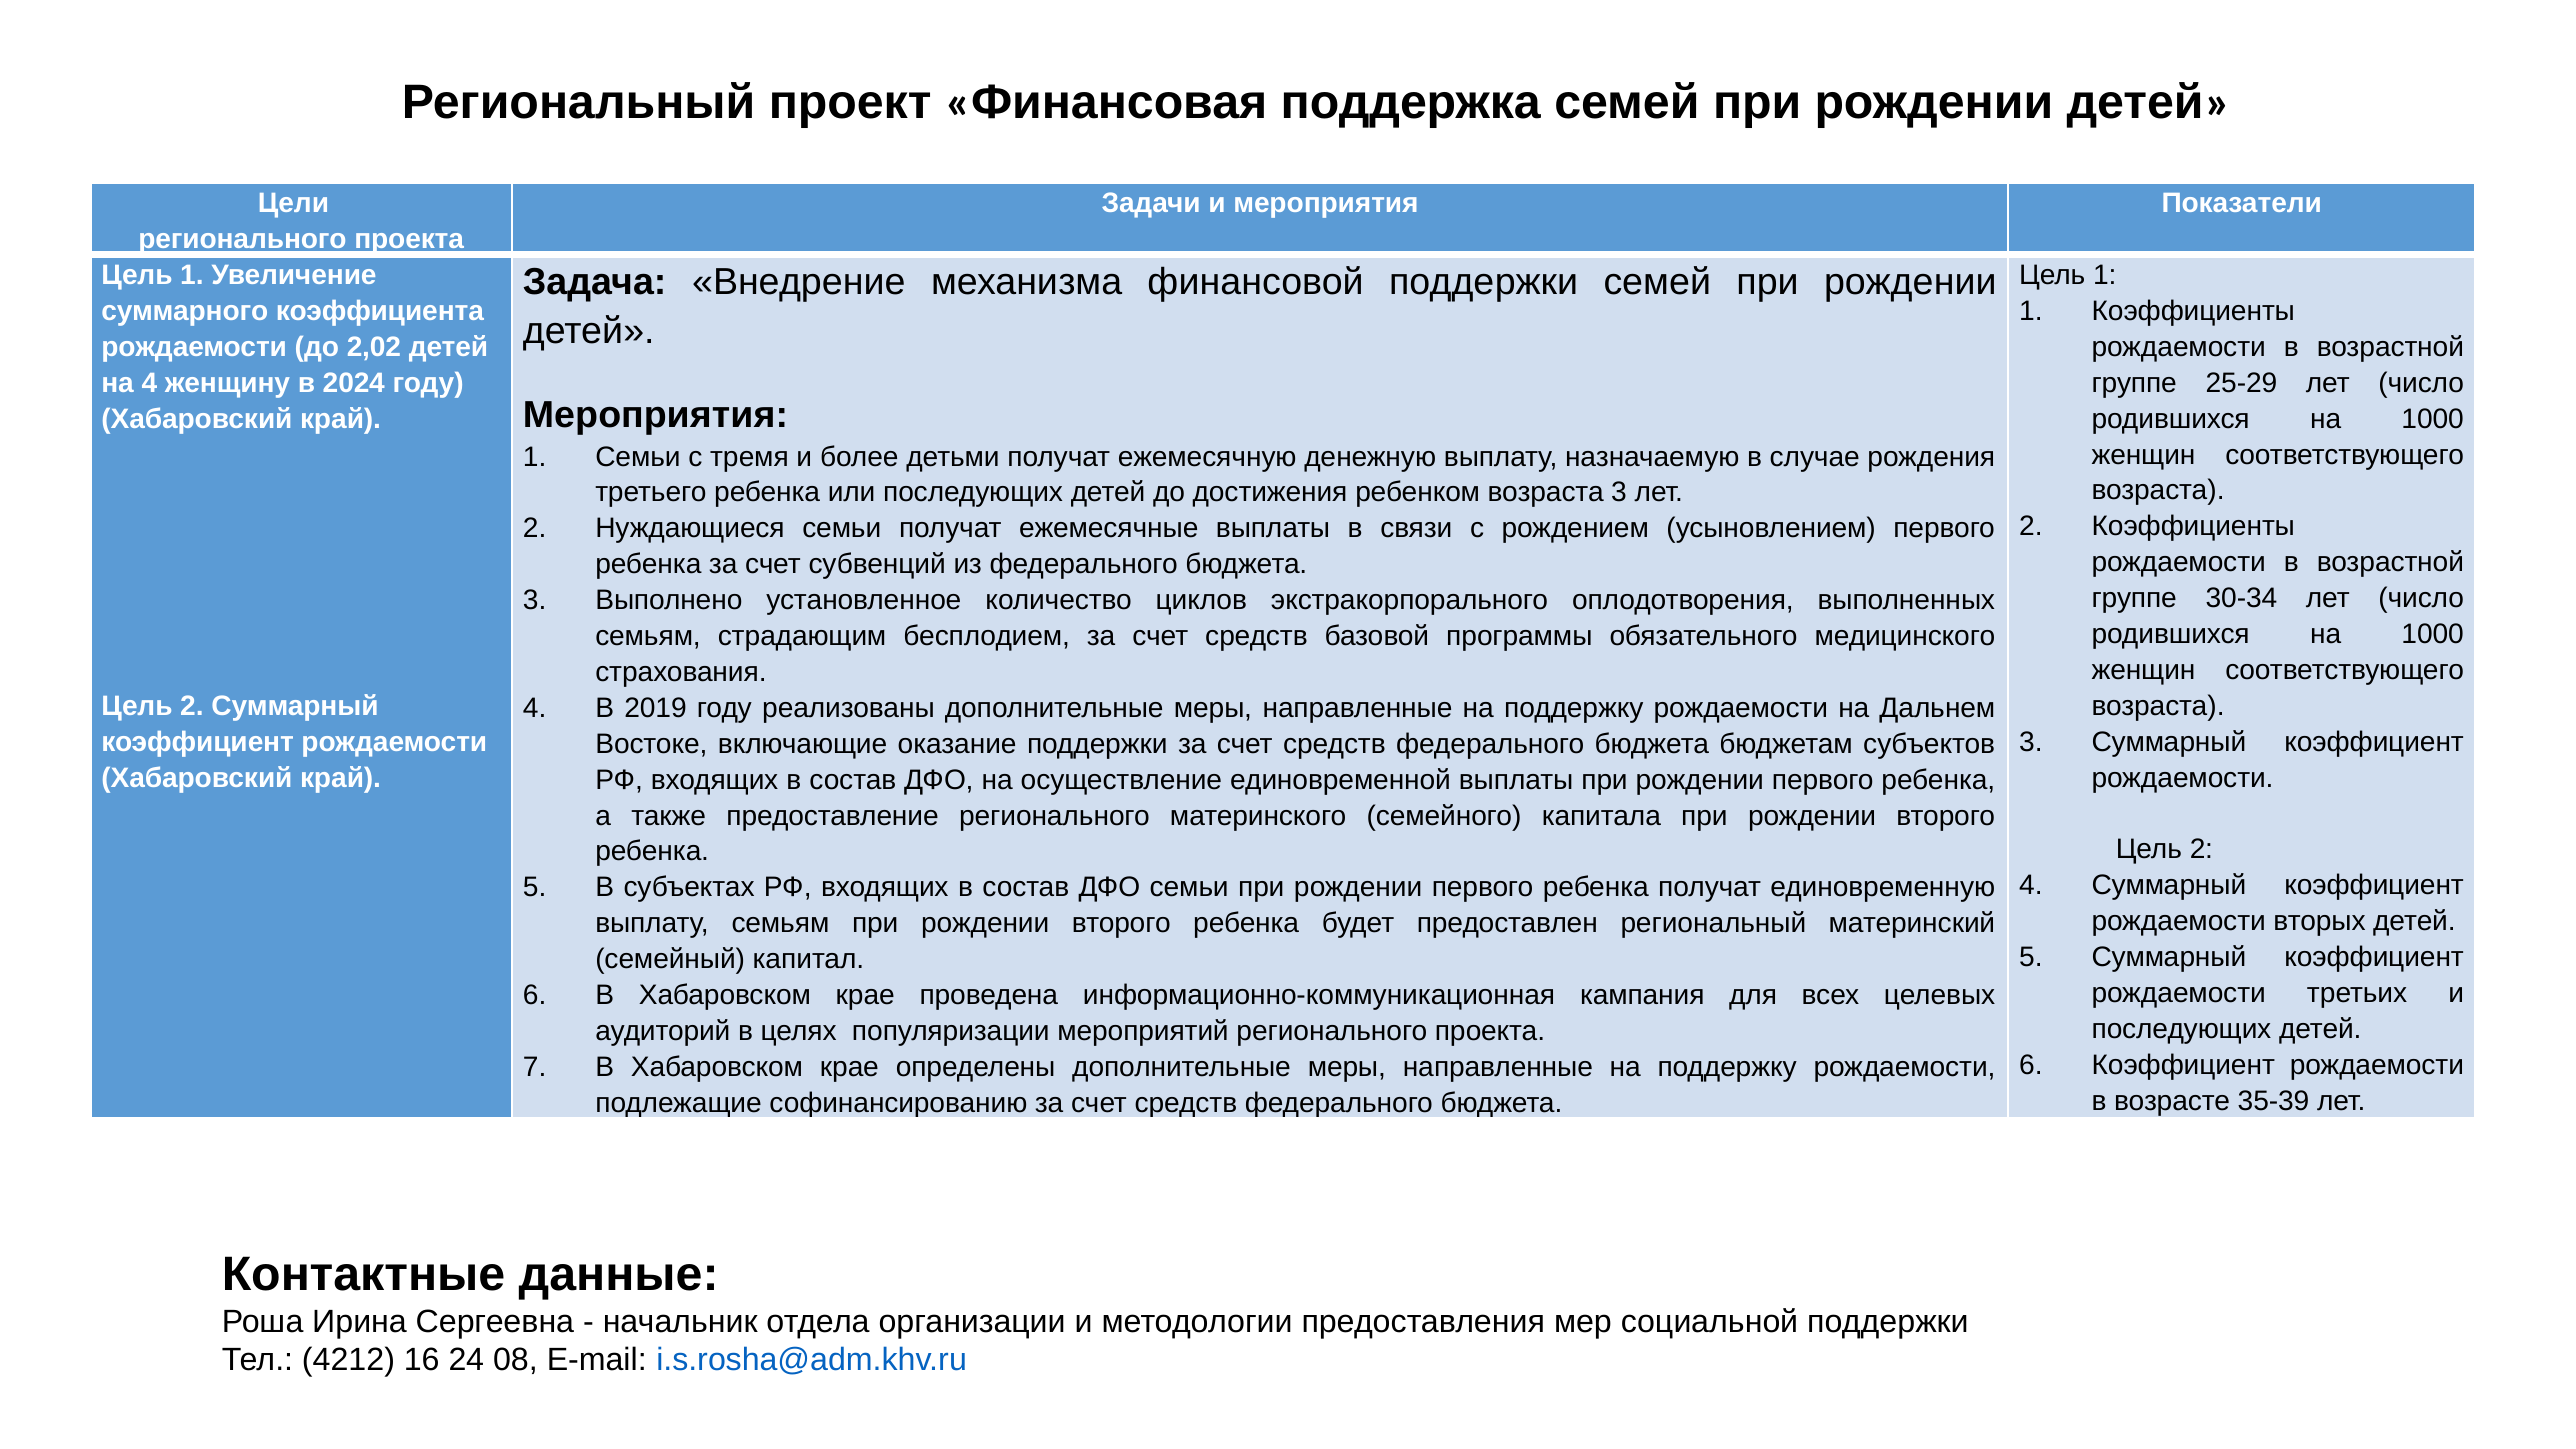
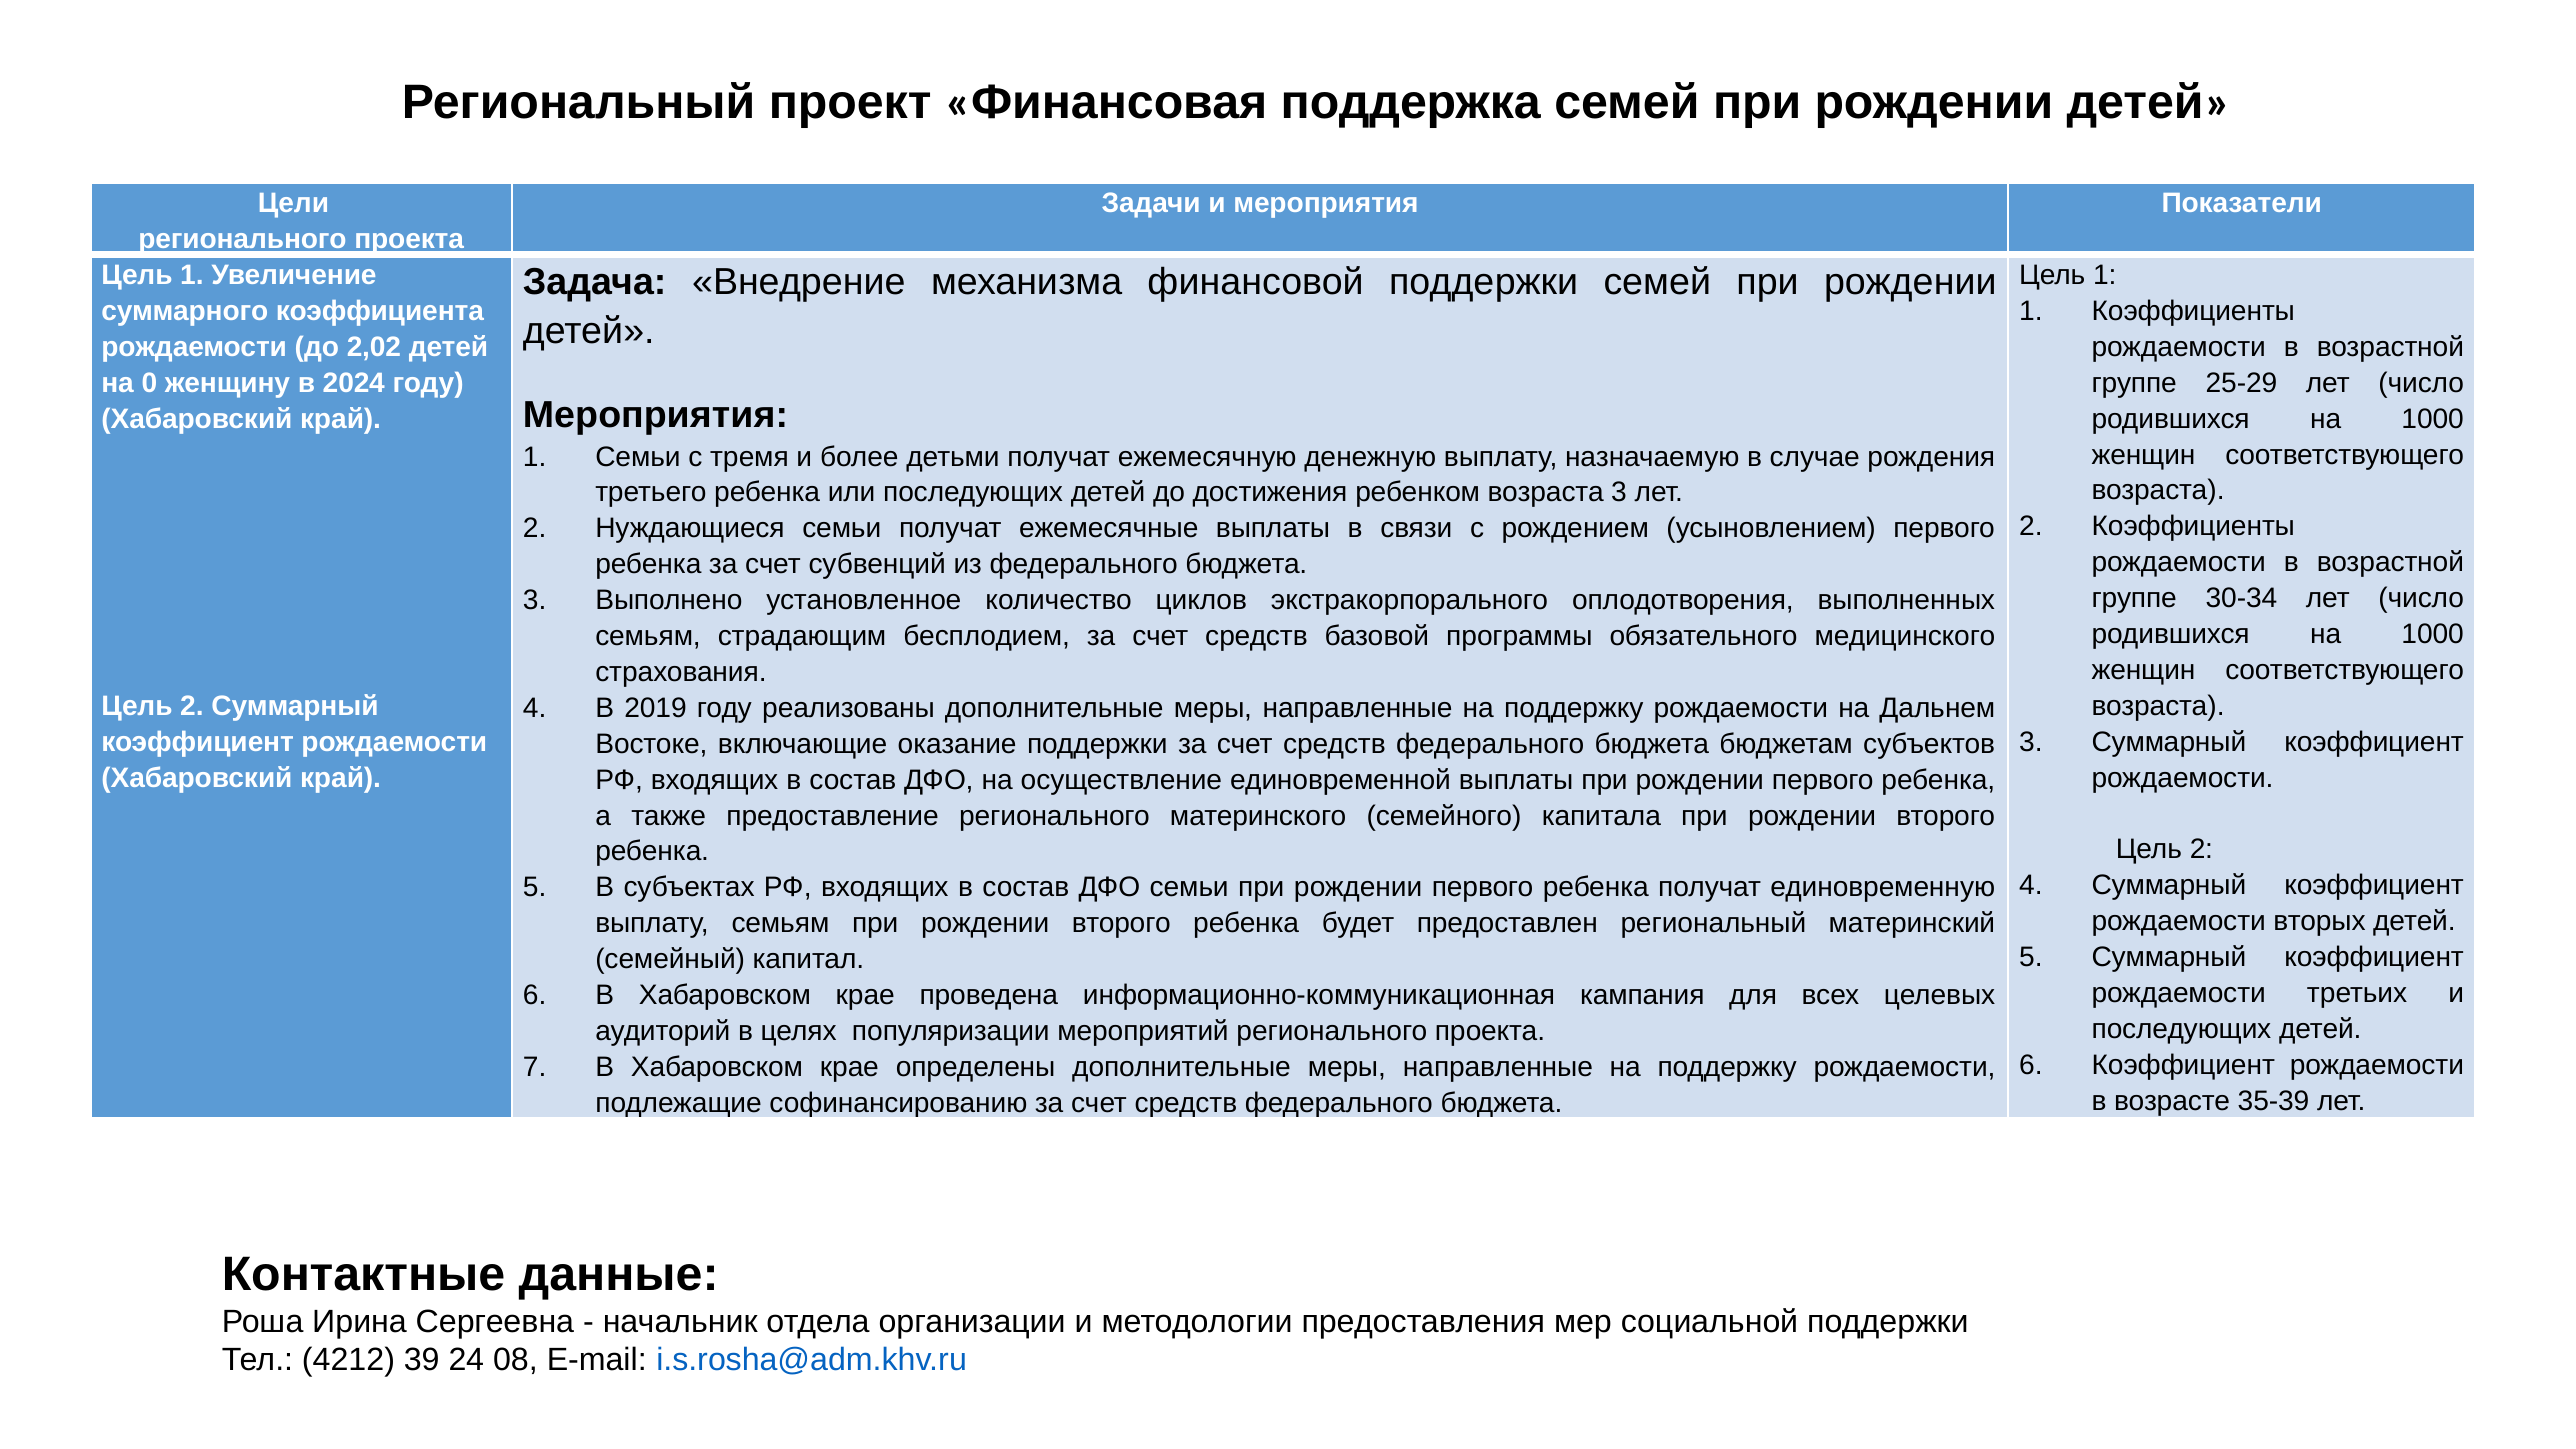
на 4: 4 -> 0
16: 16 -> 39
